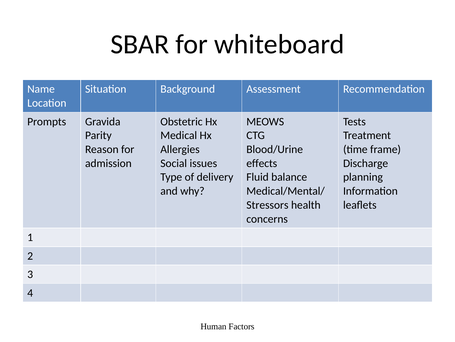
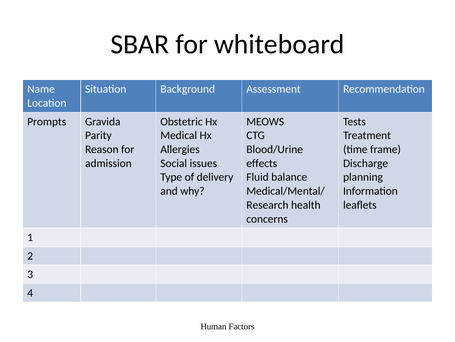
Stressors: Stressors -> Research
